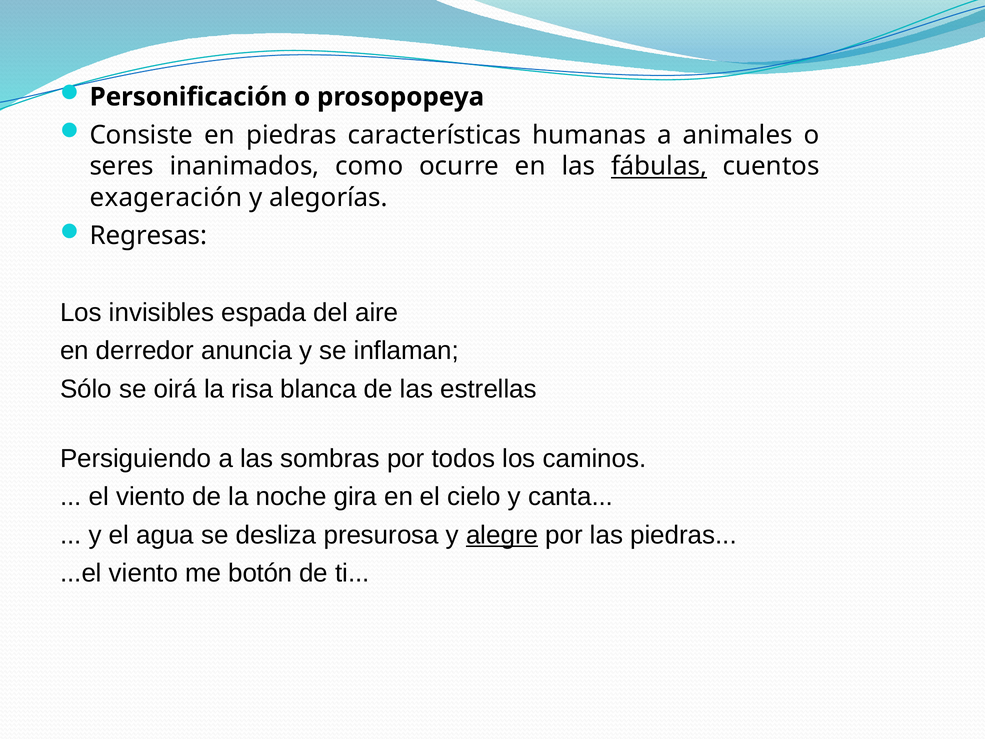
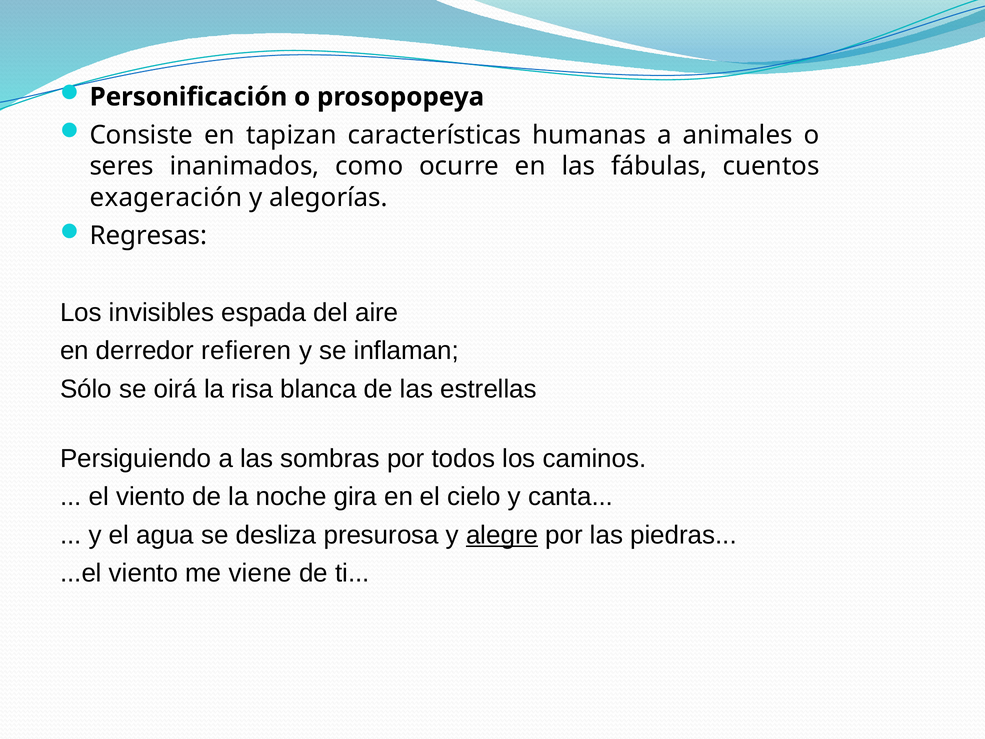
en piedras: piedras -> tapizan
fábulas underline: present -> none
anuncia: anuncia -> refieren
botón: botón -> viene
